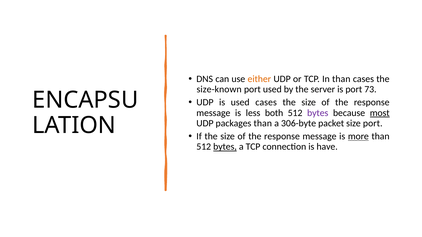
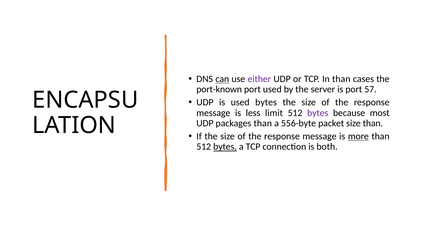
can underline: none -> present
either colour: orange -> purple
size-known: size-known -> port-known
73: 73 -> 57
used cases: cases -> bytes
both: both -> limit
most underline: present -> none
306-byte: 306-byte -> 556-byte
size port: port -> than
have: have -> both
